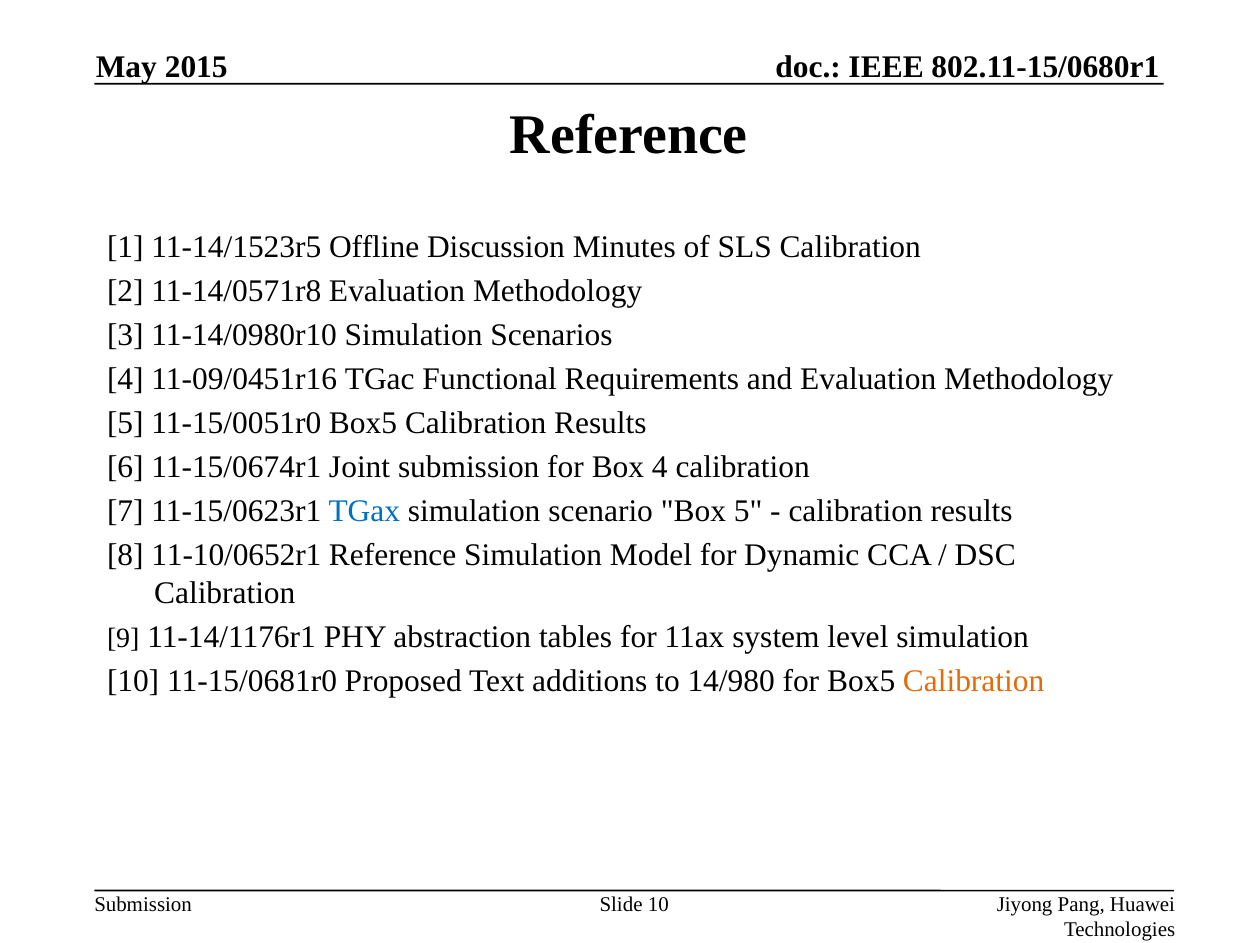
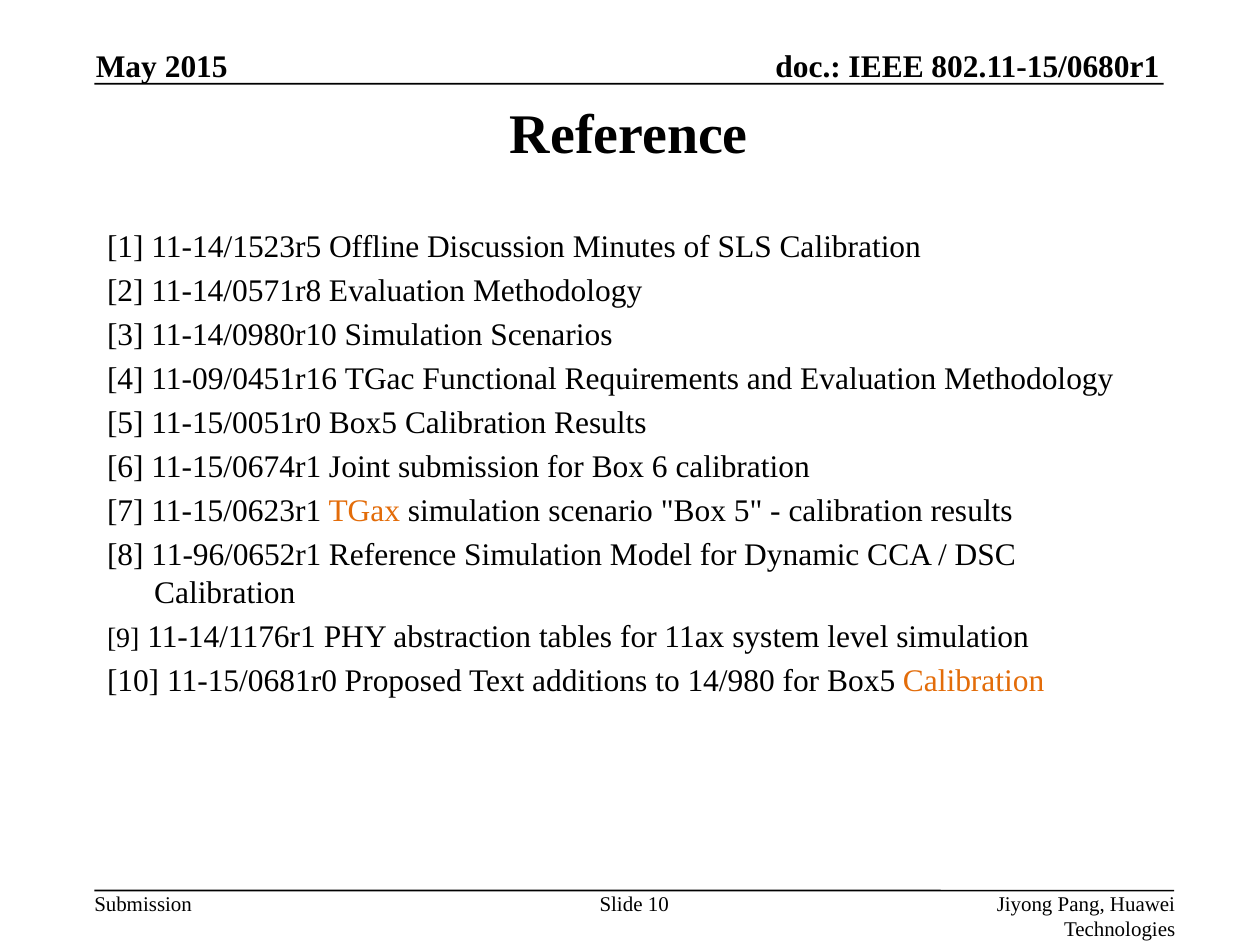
Box 4: 4 -> 6
TGax colour: blue -> orange
11-10/0652r1: 11-10/0652r1 -> 11-96/0652r1
